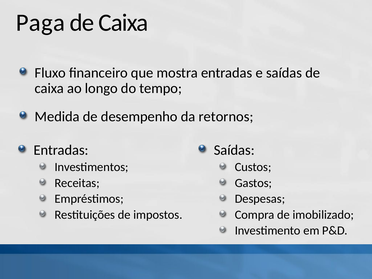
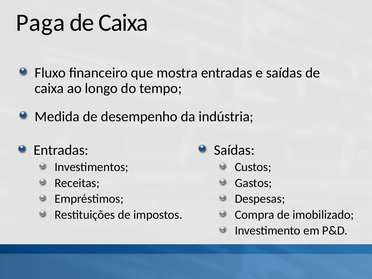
retornos: retornos -> indústria
